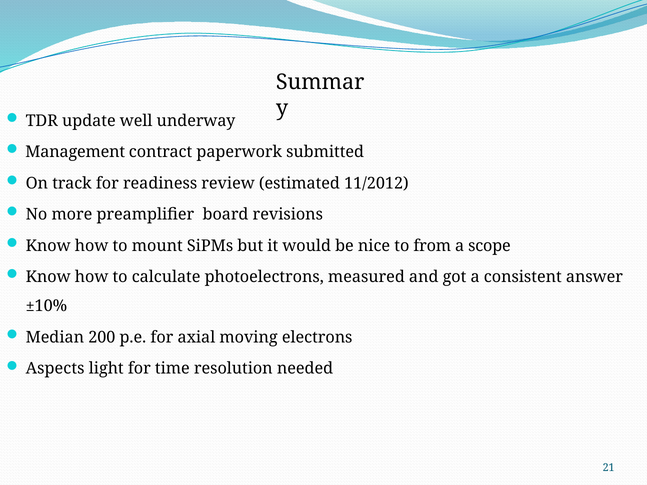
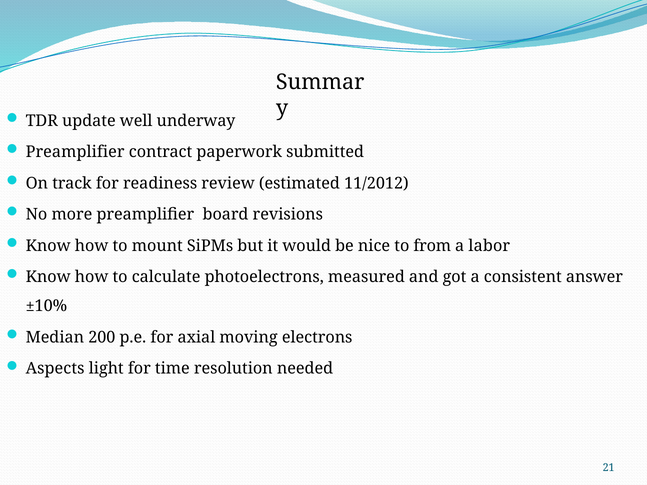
Management at (75, 152): Management -> Preamplifier
scope: scope -> labor
